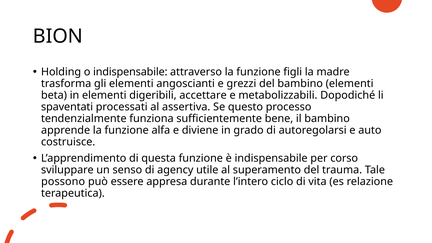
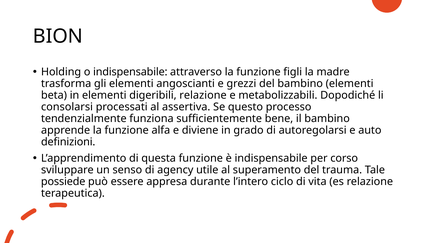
digeribili accettare: accettare -> relazione
spaventati: spaventati -> consolarsi
costruisce: costruisce -> definizioni
possono: possono -> possiede
